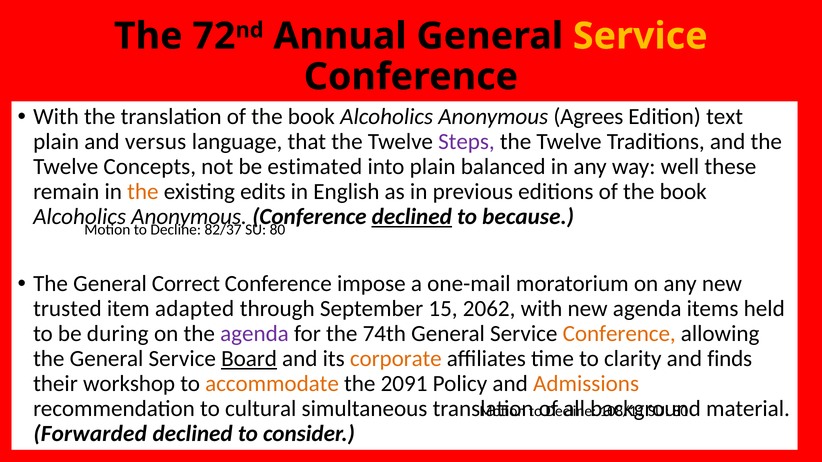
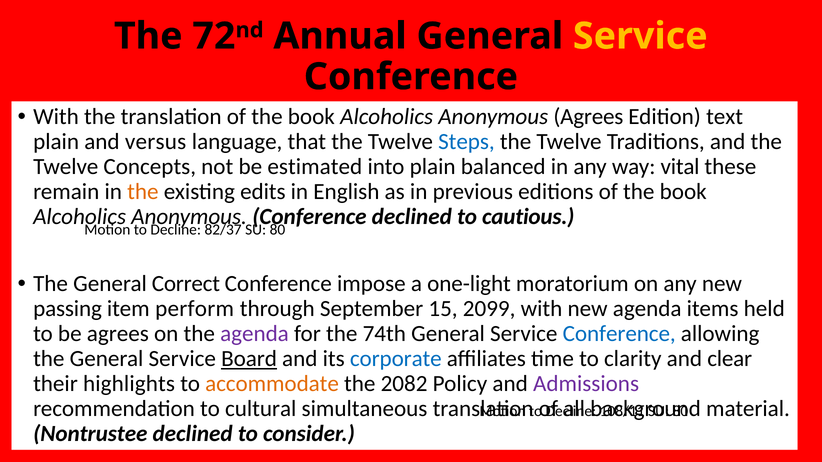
Steps colour: purple -> blue
well: well -> vital
declined at (412, 217) underline: present -> none
because: because -> cautious
one-mail: one-mail -> one-light
trusted: trusted -> passing
adapted: adapted -> perform
2062: 2062 -> 2099
be during: during -> agrees
Conference at (619, 334) colour: orange -> blue
corporate colour: orange -> blue
finds: finds -> clear
workshop: workshop -> highlights
2091: 2091 -> 2082
Admissions colour: orange -> purple
Forwarded: Forwarded -> Nontrustee
